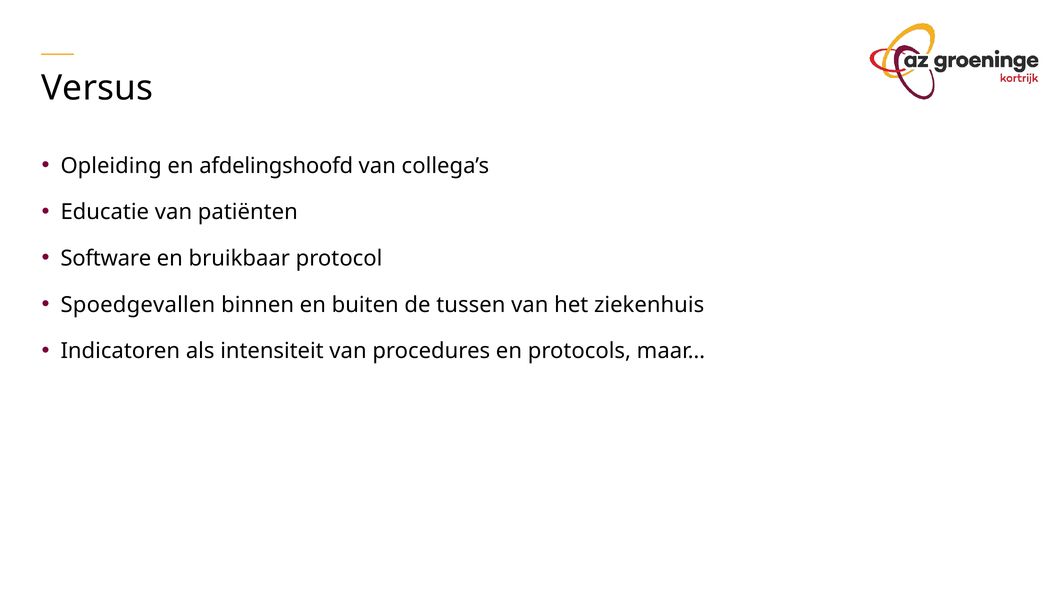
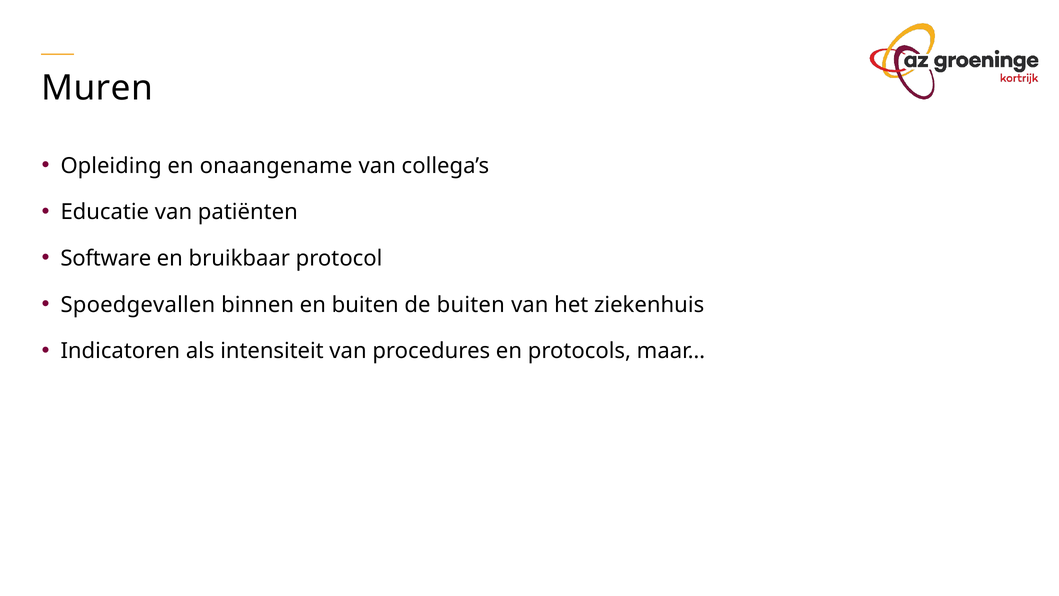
Versus: Versus -> Muren
afdelingshoofd: afdelingshoofd -> onaangename
de tussen: tussen -> buiten
